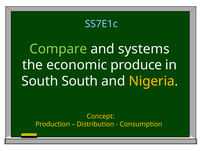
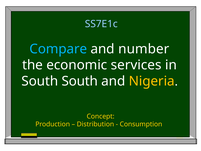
Compare colour: light green -> light blue
systems: systems -> number
produce: produce -> services
